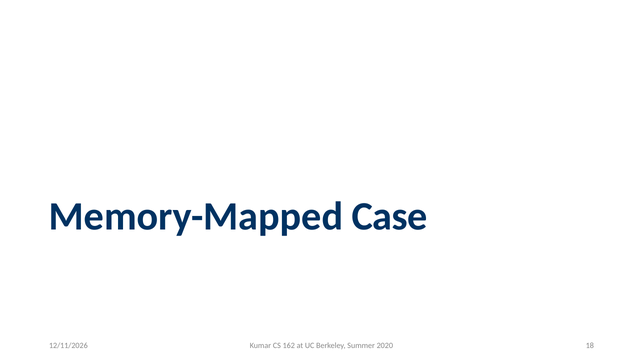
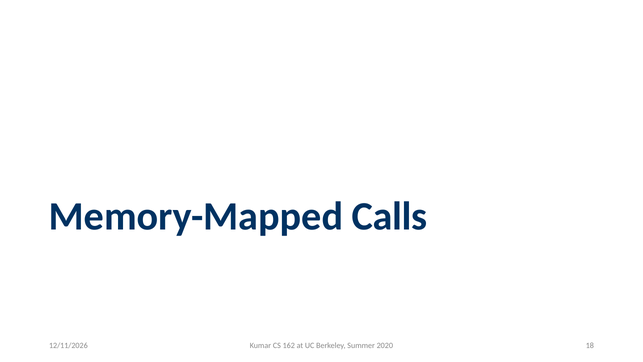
Case: Case -> Calls
